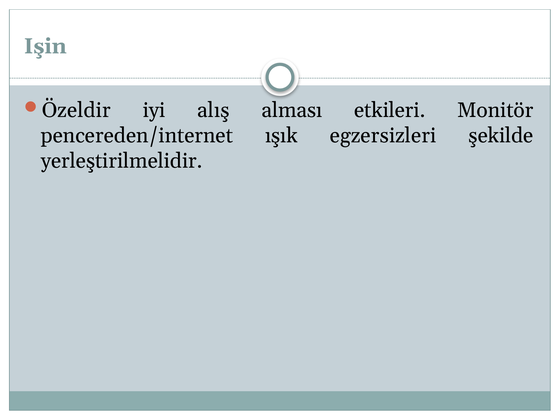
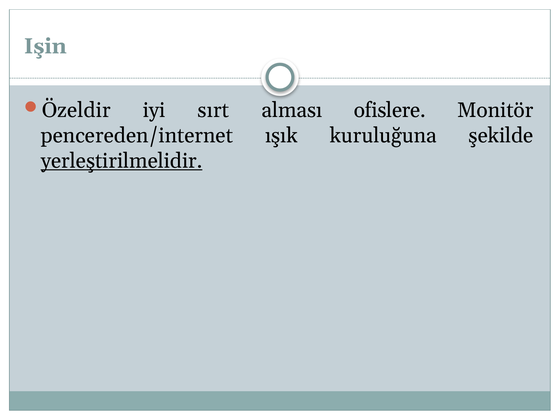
alış: alış -> sırt
etkileri: etkileri -> ofislere
egzersizleri: egzersizleri -> kuruluğuna
yerleştirilmelidir underline: none -> present
